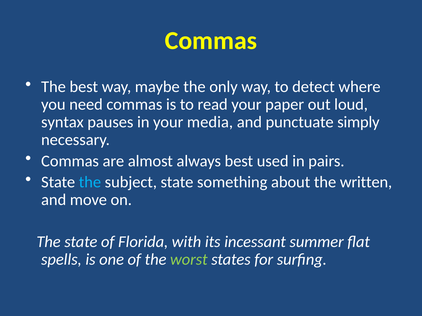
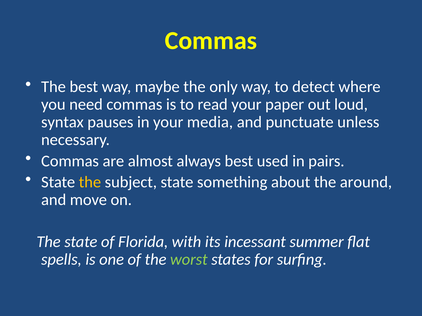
simply: simply -> unless
the at (90, 182) colour: light blue -> yellow
written: written -> around
